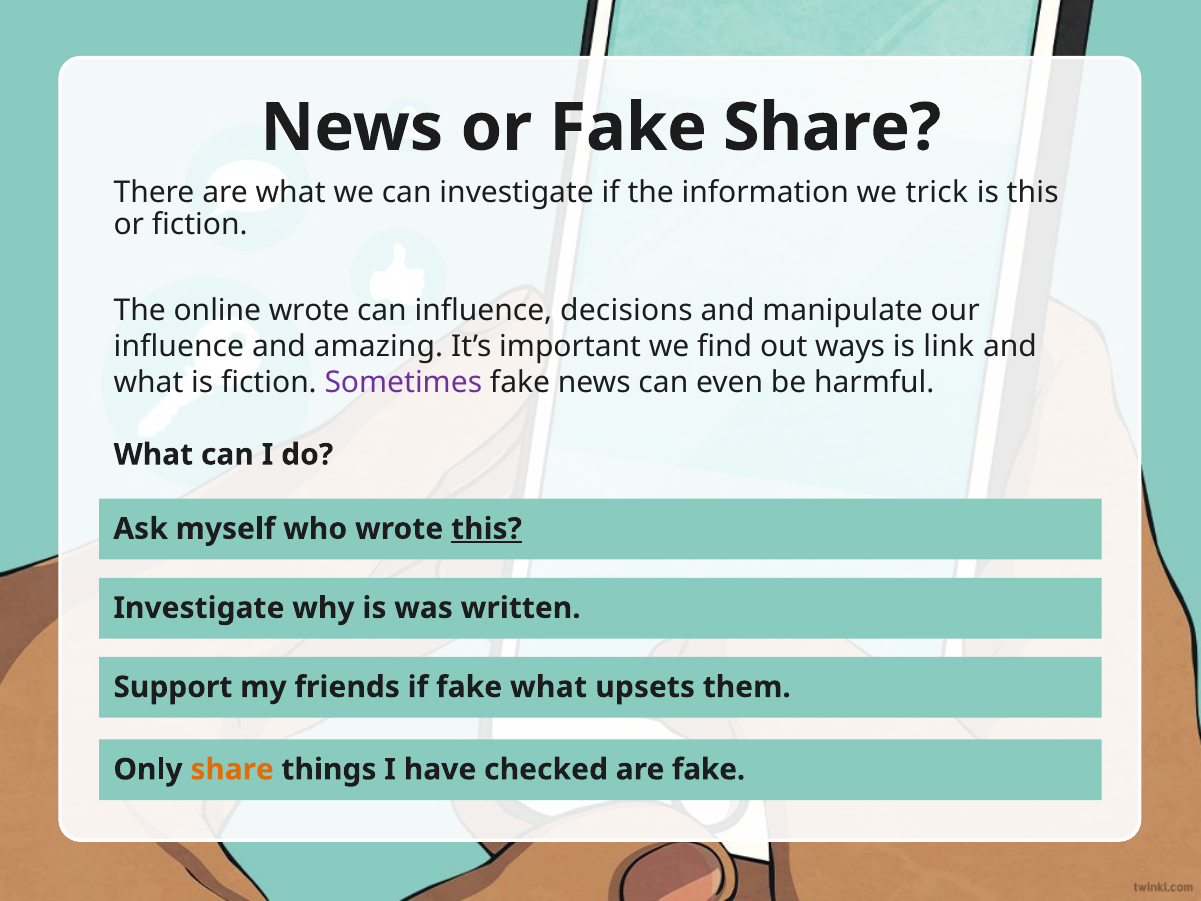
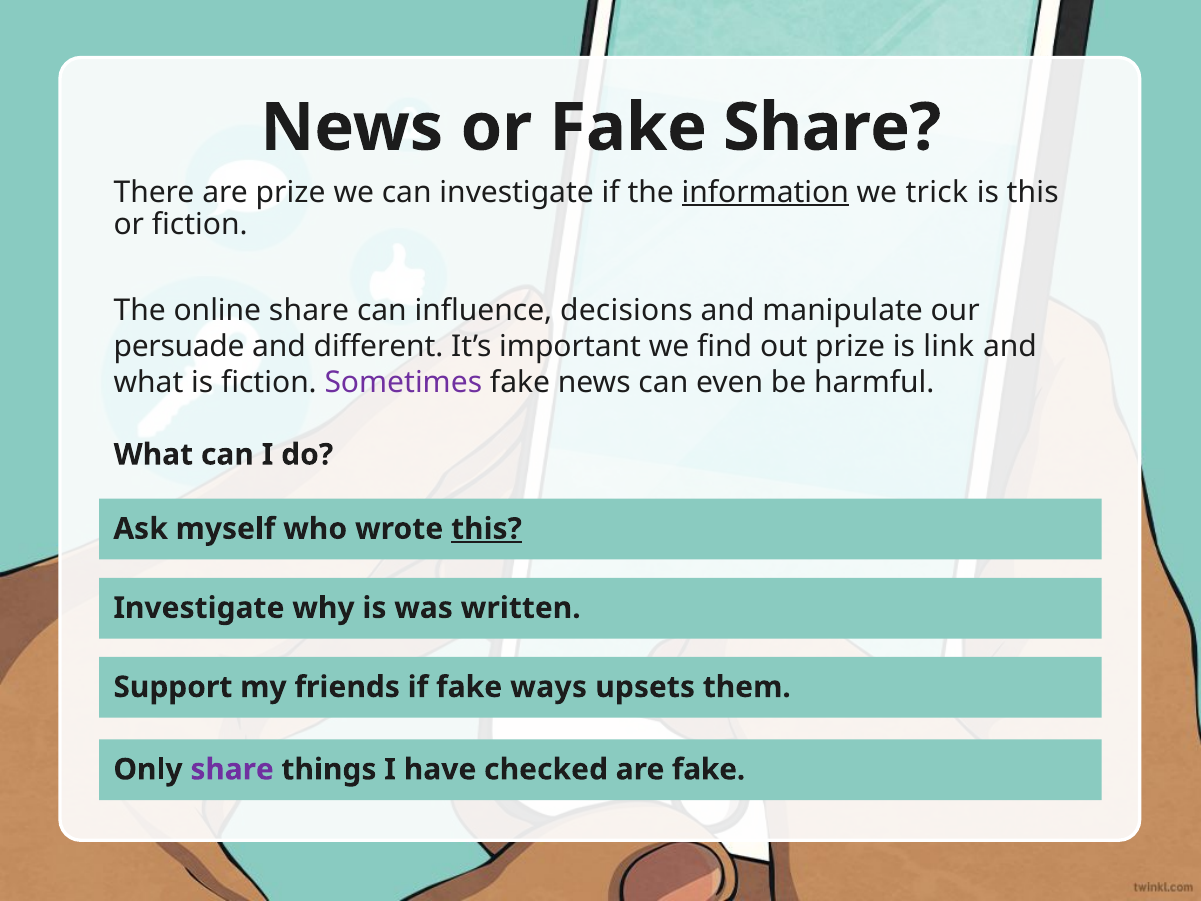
are what: what -> prize
information underline: none -> present
online wrote: wrote -> share
influence at (179, 346): influence -> persuade
amazing: amazing -> different
out ways: ways -> prize
fake what: what -> ways
share at (232, 769) colour: orange -> purple
